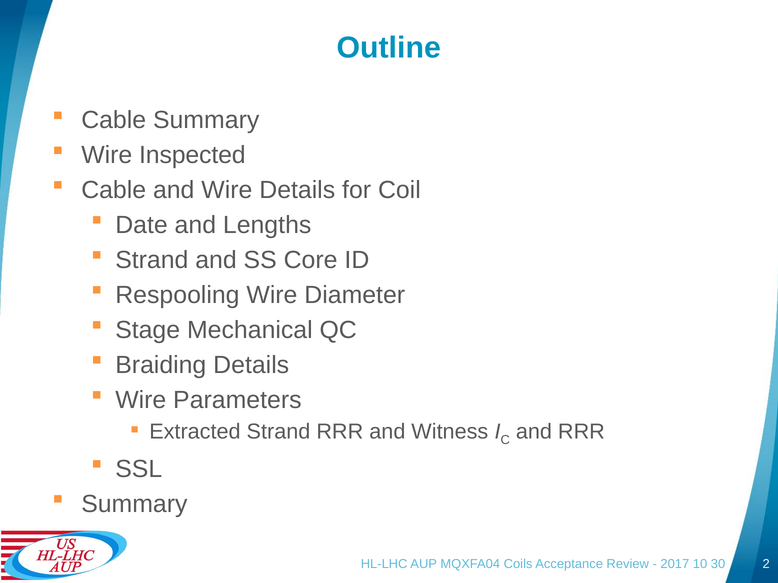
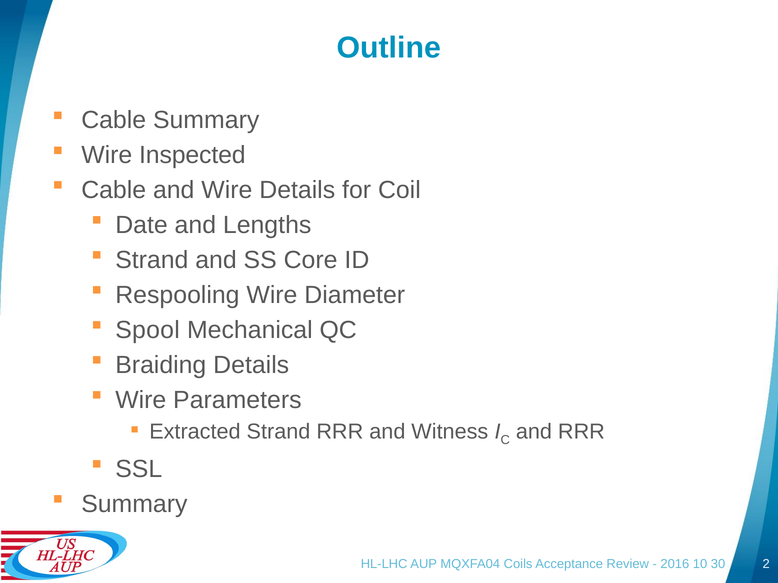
Stage: Stage -> Spool
2017: 2017 -> 2016
